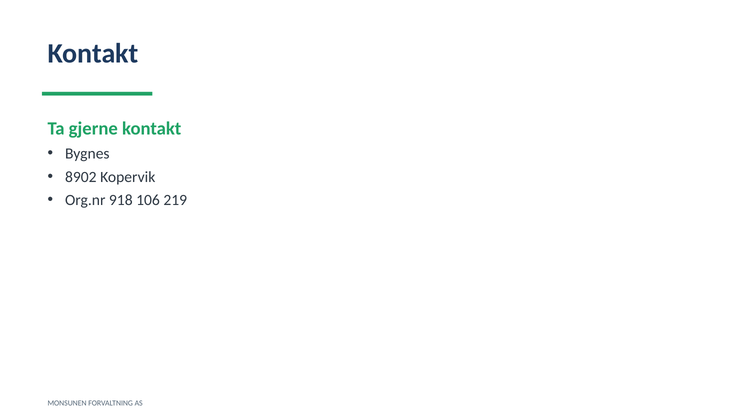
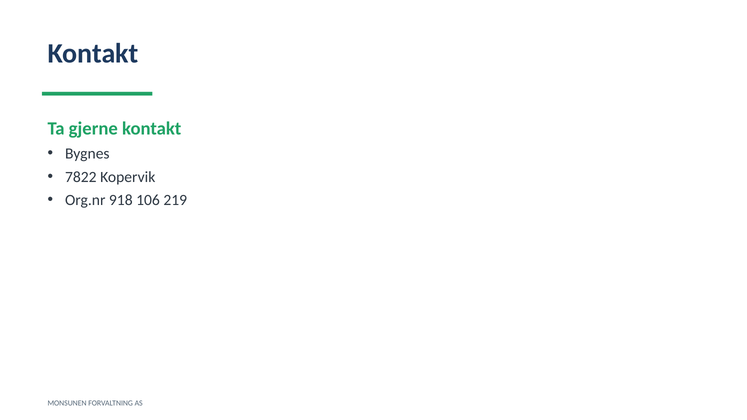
8902: 8902 -> 7822
